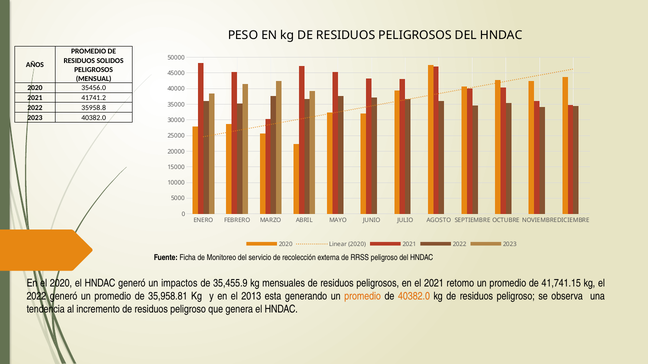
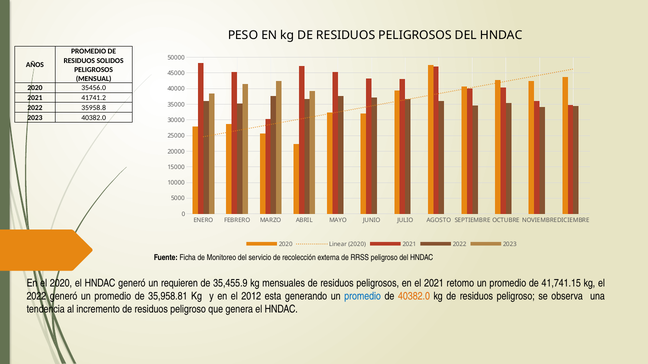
impactos: impactos -> requieren
2013: 2013 -> 2012
promedio at (363, 297) colour: orange -> blue
